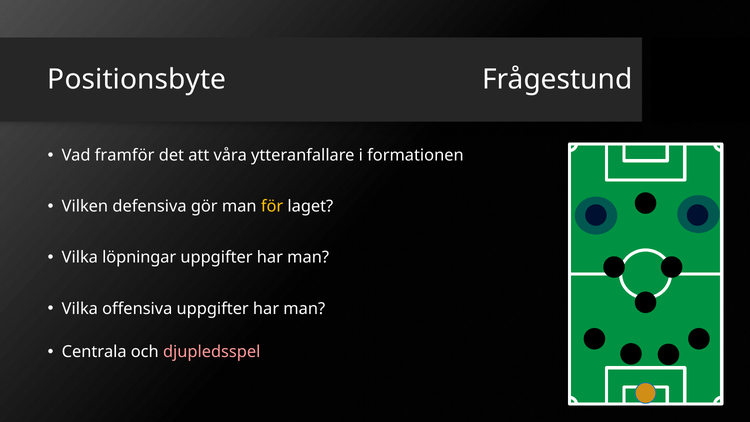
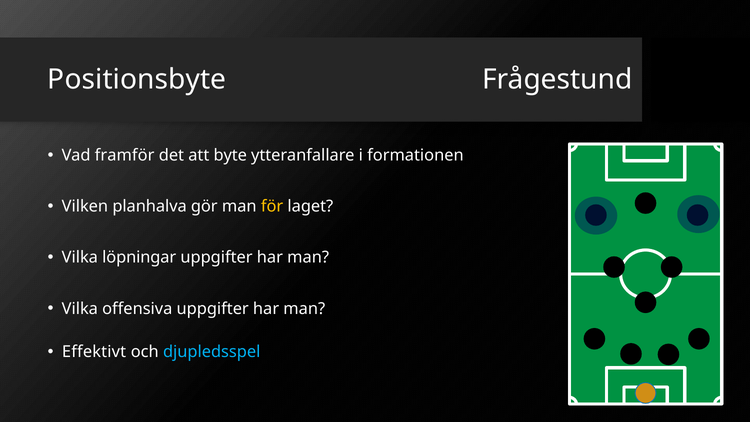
våra: våra -> byte
defensiva: defensiva -> planhalva
Centrala: Centrala -> Effektivt
djupledsspel colour: pink -> light blue
